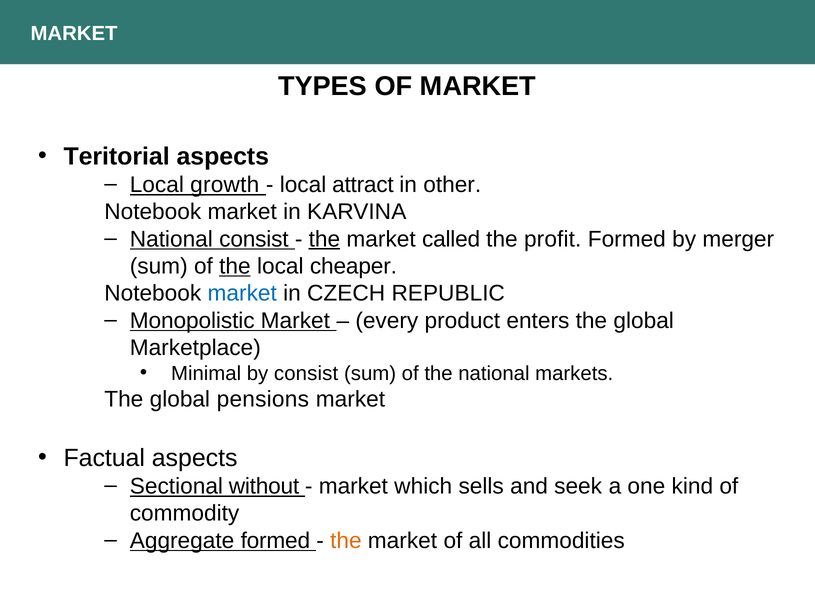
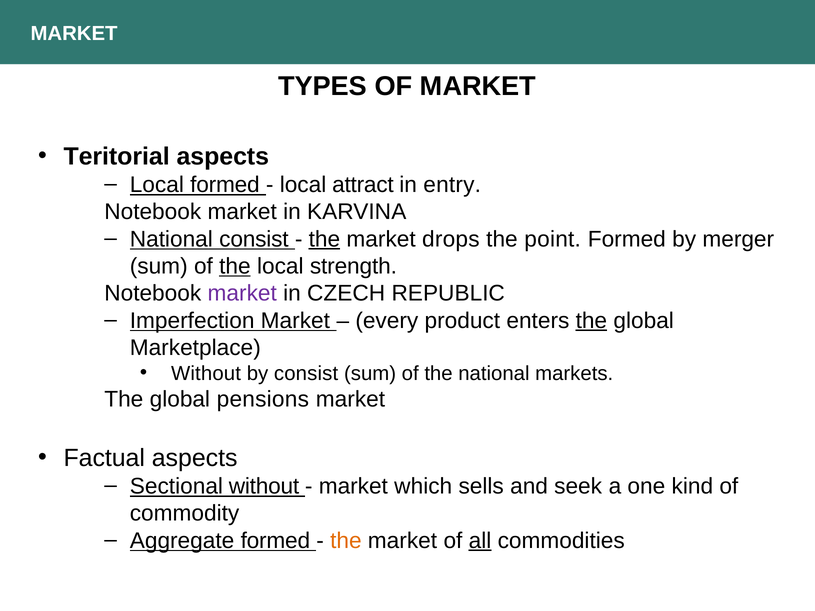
Local growth: growth -> formed
other: other -> entry
called: called -> drops
profit: profit -> point
cheaper: cheaper -> strength
market at (242, 293) colour: blue -> purple
Monopolistic: Monopolistic -> Imperfection
the at (591, 321) underline: none -> present
Minimal at (206, 374): Minimal -> Without
all underline: none -> present
